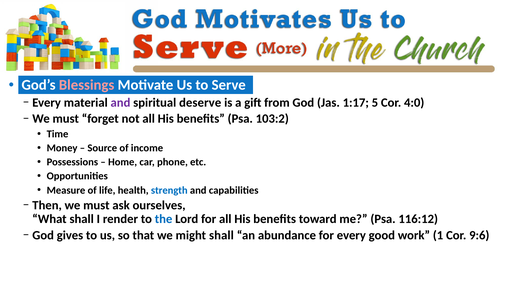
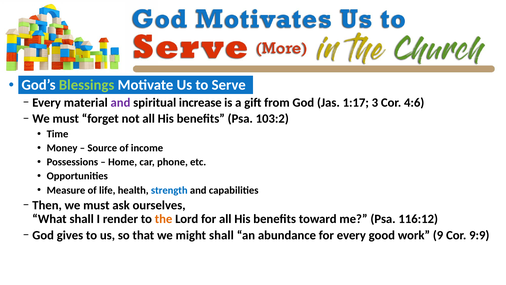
Blessings colour: pink -> light green
deserve: deserve -> increase
5: 5 -> 3
4:0: 4:0 -> 4:6
the colour: blue -> orange
1: 1 -> 9
9:6: 9:6 -> 9:9
